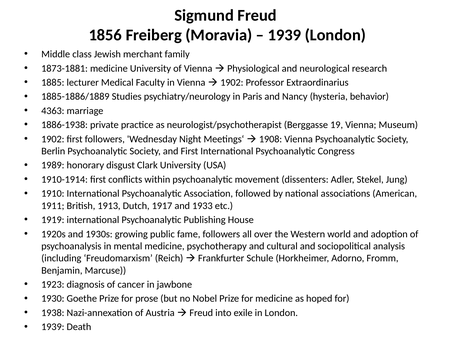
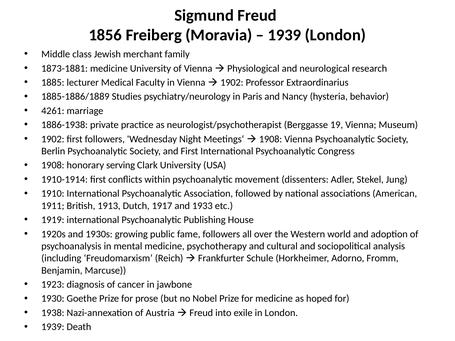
4363: 4363 -> 4261
1989 at (53, 165): 1989 -> 1908
disgust: disgust -> serving
